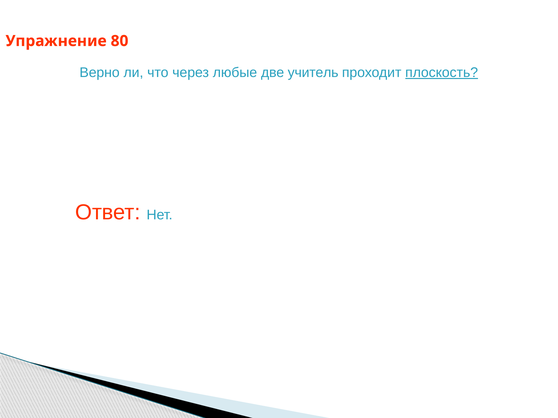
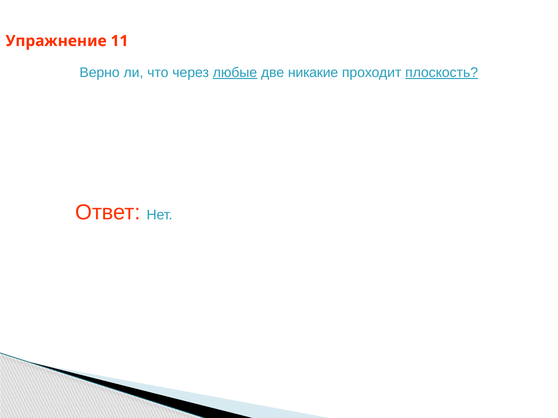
80: 80 -> 11
любые underline: none -> present
учитель: учитель -> никакие
